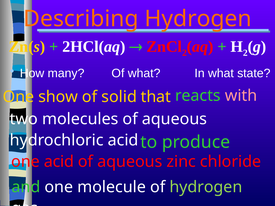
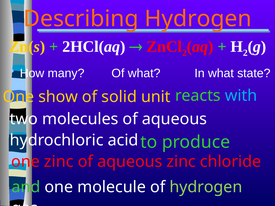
that: that -> unit
with colour: pink -> light blue
one acid: acid -> zinc
